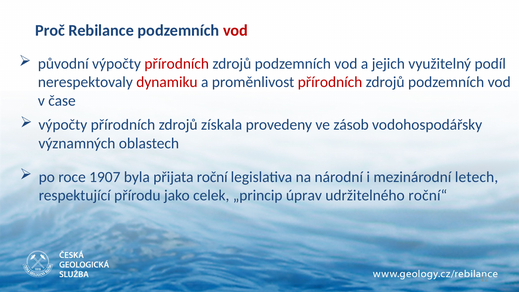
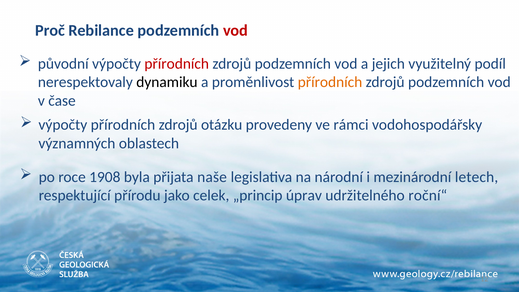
dynamiku colour: red -> black
přírodních at (330, 82) colour: red -> orange
získala: získala -> otázku
zásob: zásob -> rámci
1907: 1907 -> 1908
roční: roční -> naše
